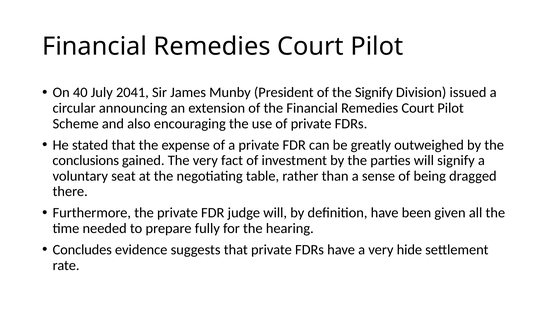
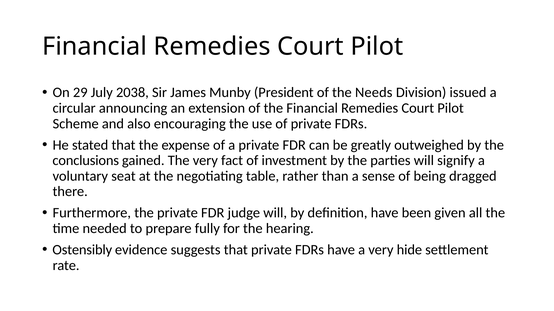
40: 40 -> 29
2041: 2041 -> 2038
the Signify: Signify -> Needs
Concludes: Concludes -> Ostensibly
